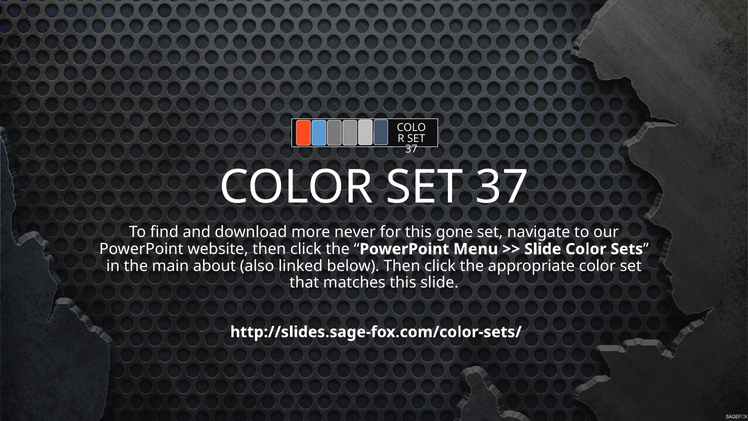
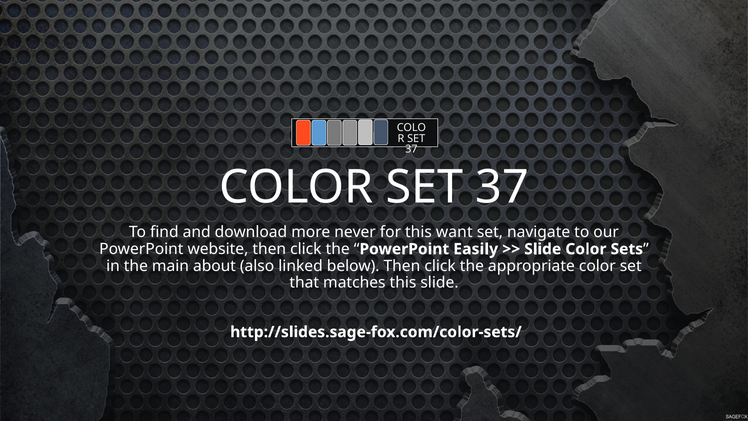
gone: gone -> want
Menu: Menu -> Easily
